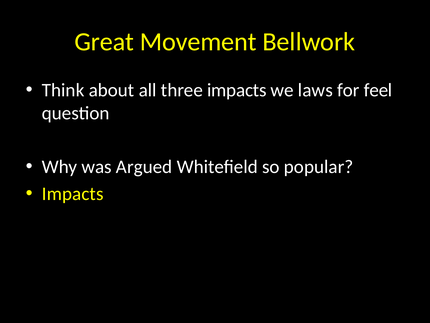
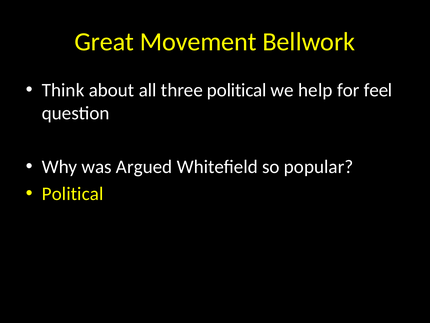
three impacts: impacts -> political
laws: laws -> help
Impacts at (73, 193): Impacts -> Political
